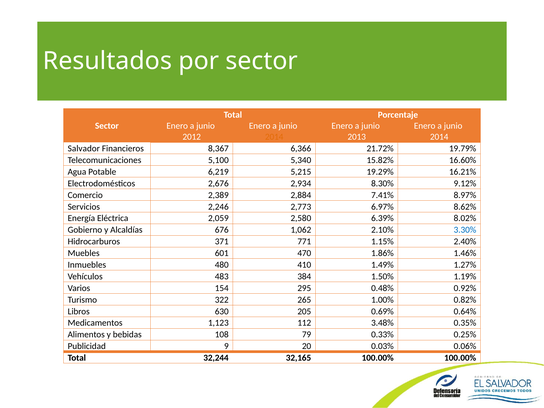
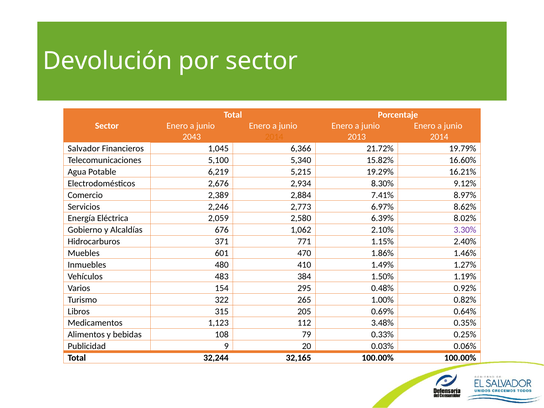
Resultados: Resultados -> Devolución
2012: 2012 -> 2043
8,367: 8,367 -> 1,045
3.30% colour: blue -> purple
630: 630 -> 315
